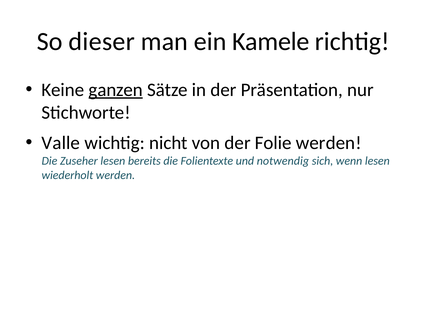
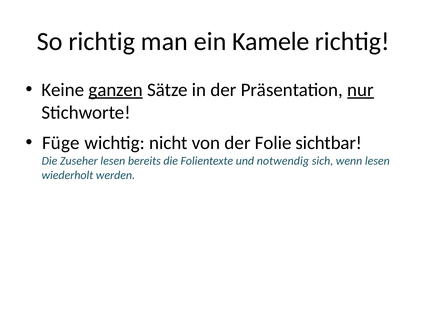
So dieser: dieser -> richtig
nur underline: none -> present
Valle: Valle -> Füge
Folie werden: werden -> sichtbar
